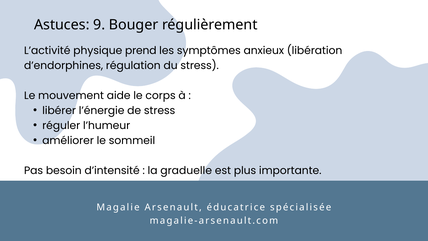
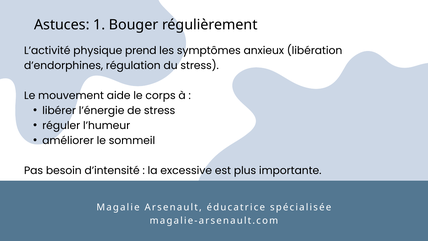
9: 9 -> 1
graduelle: graduelle -> excessive
